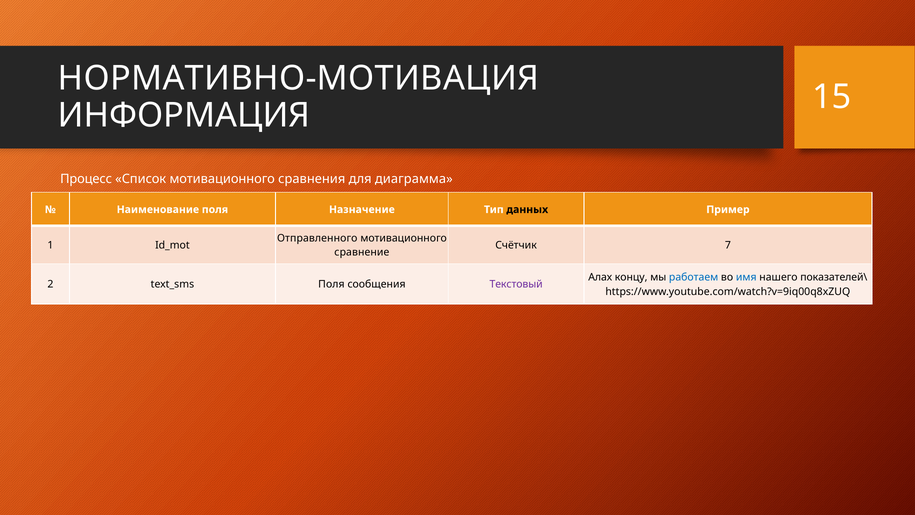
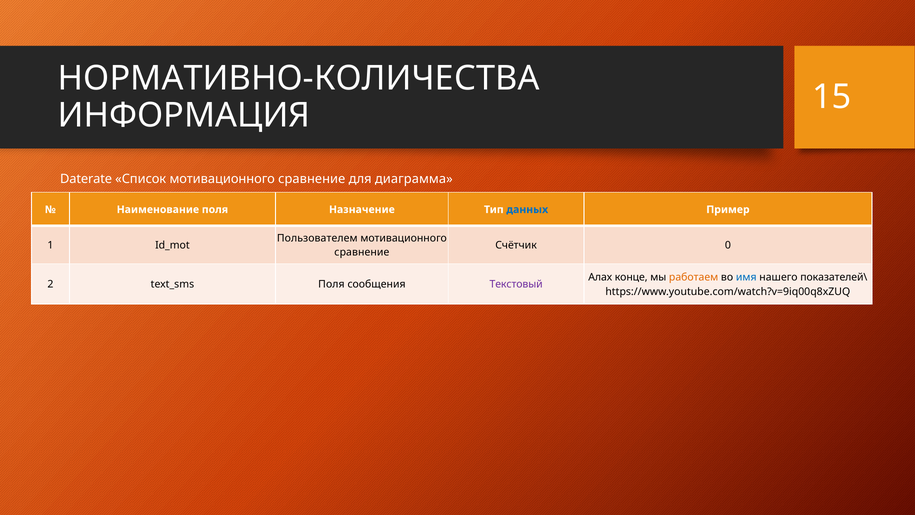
НОРМАТИВНО-МОТИВАЦИЯ: НОРМАТИВНО-МОТИВАЦИЯ -> НОРМАТИВНО-КОЛИЧЕСТВА
Процесс: Процесс -> Daterate
Список мотивационного сравнения: сравнения -> сравнение
данных colour: black -> blue
Отправленного: Отправленного -> Пользователем
7: 7 -> 0
концу: концу -> конце
работаем colour: blue -> orange
